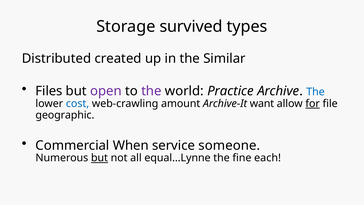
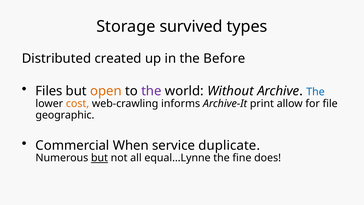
Similar: Similar -> Before
open colour: purple -> orange
Practice: Practice -> Without
cost colour: blue -> orange
amount: amount -> informs
want: want -> print
for underline: present -> none
someone: someone -> duplicate
each: each -> does
